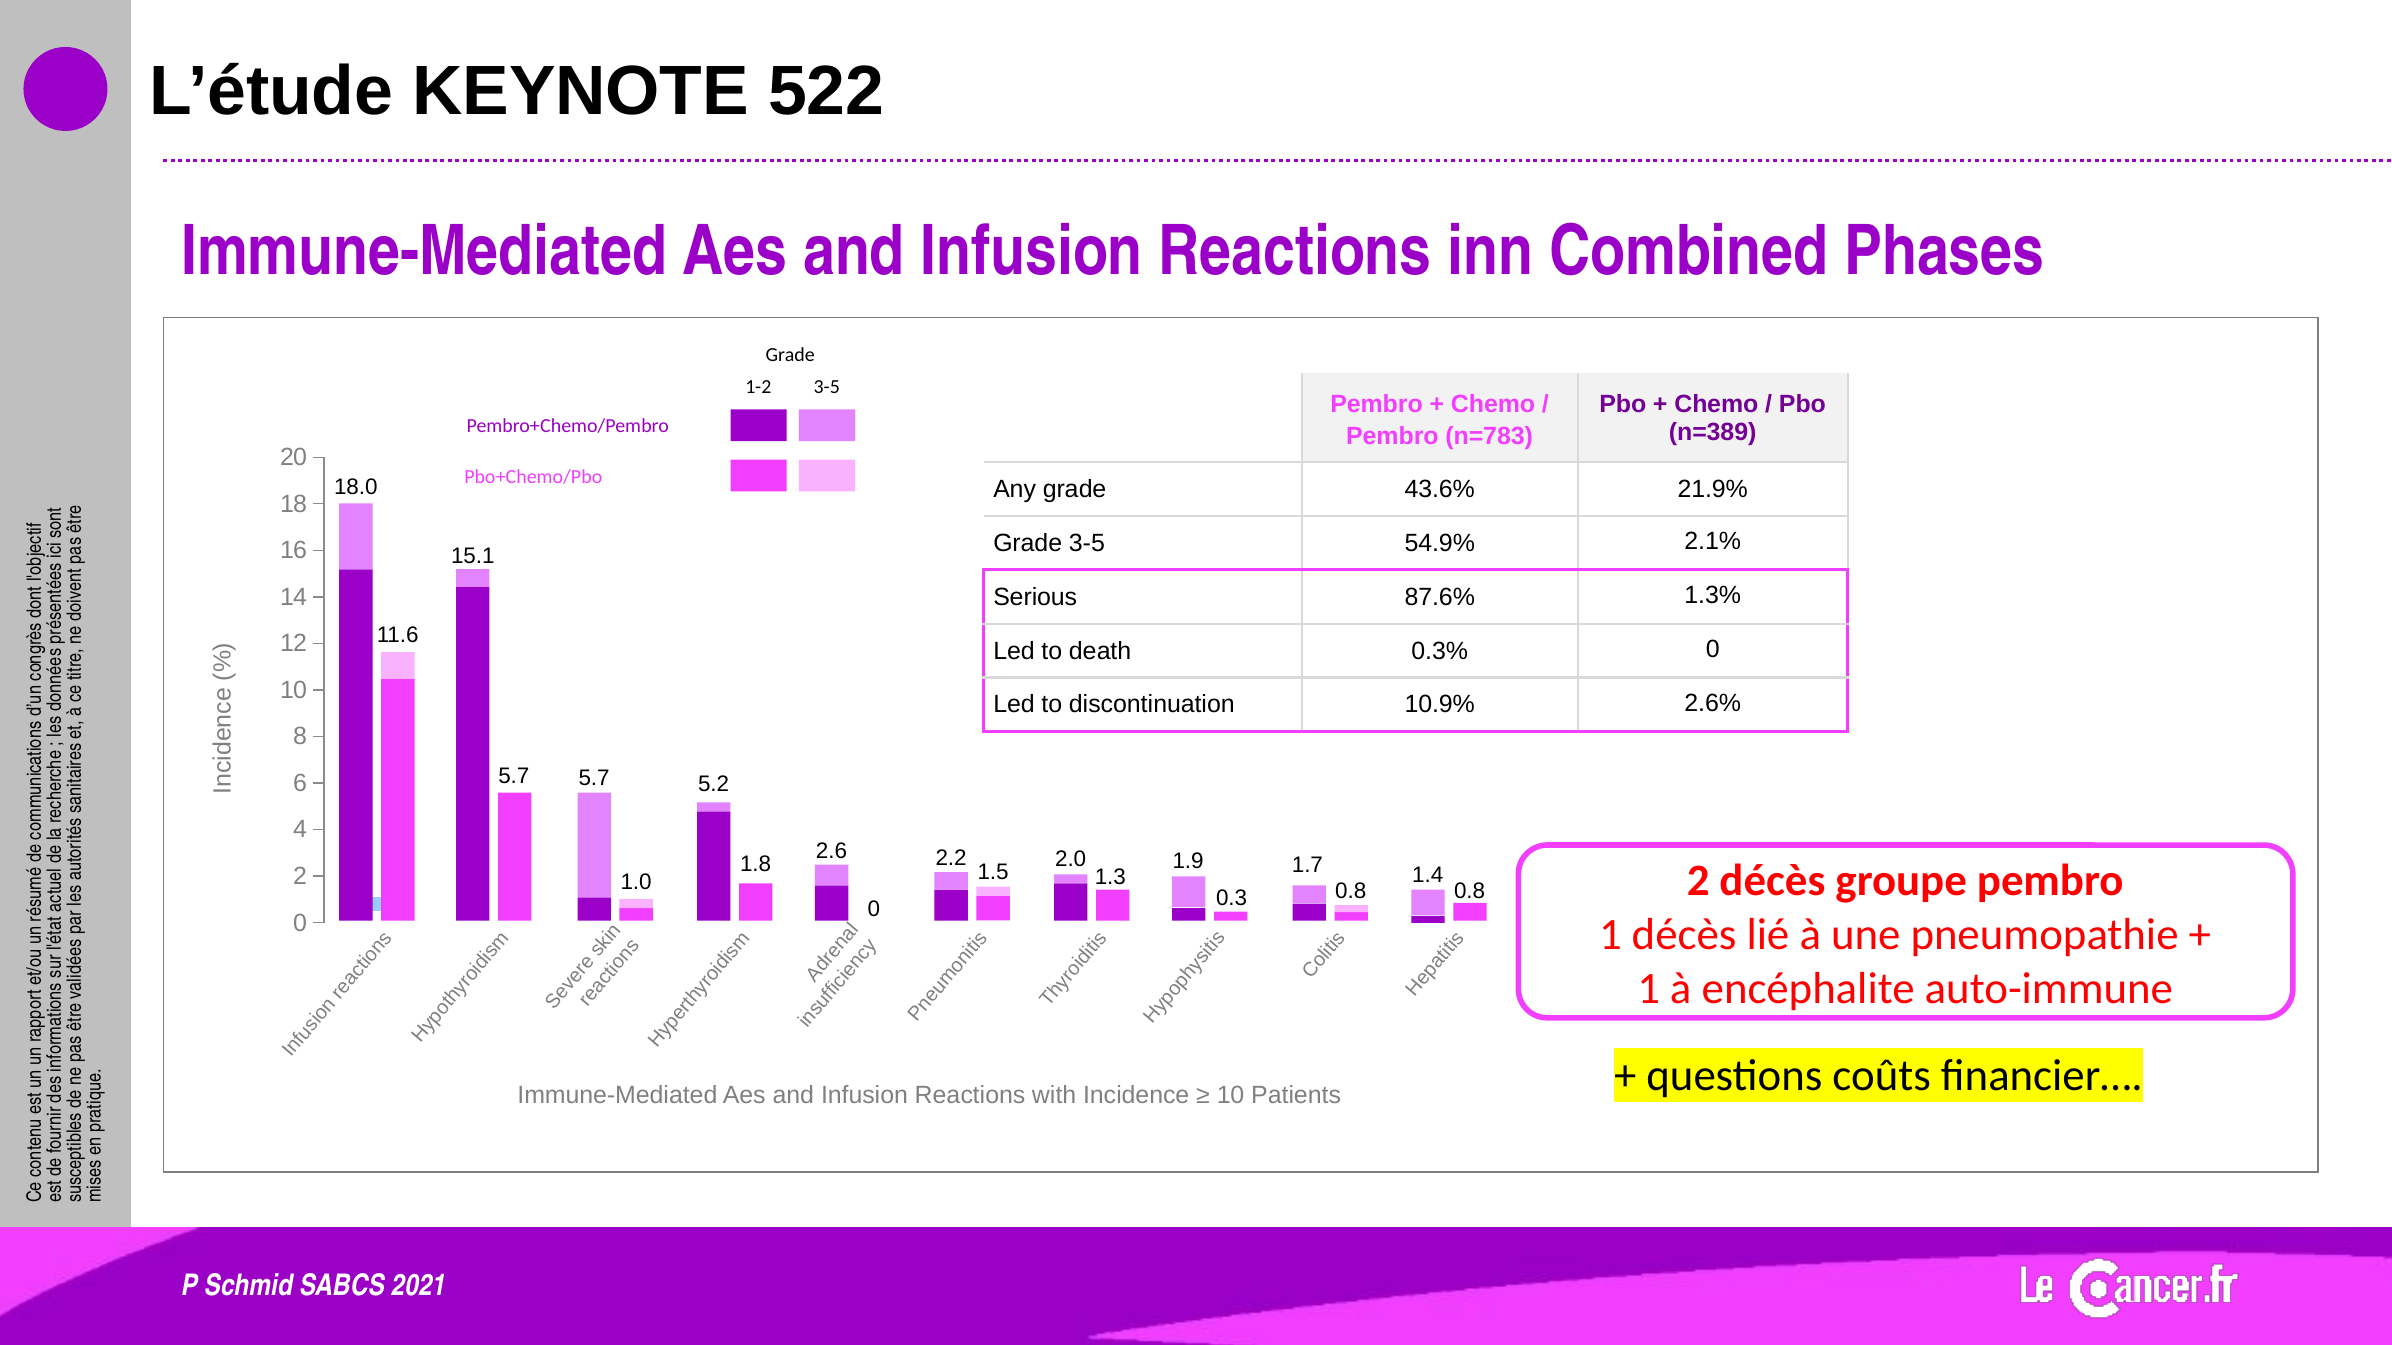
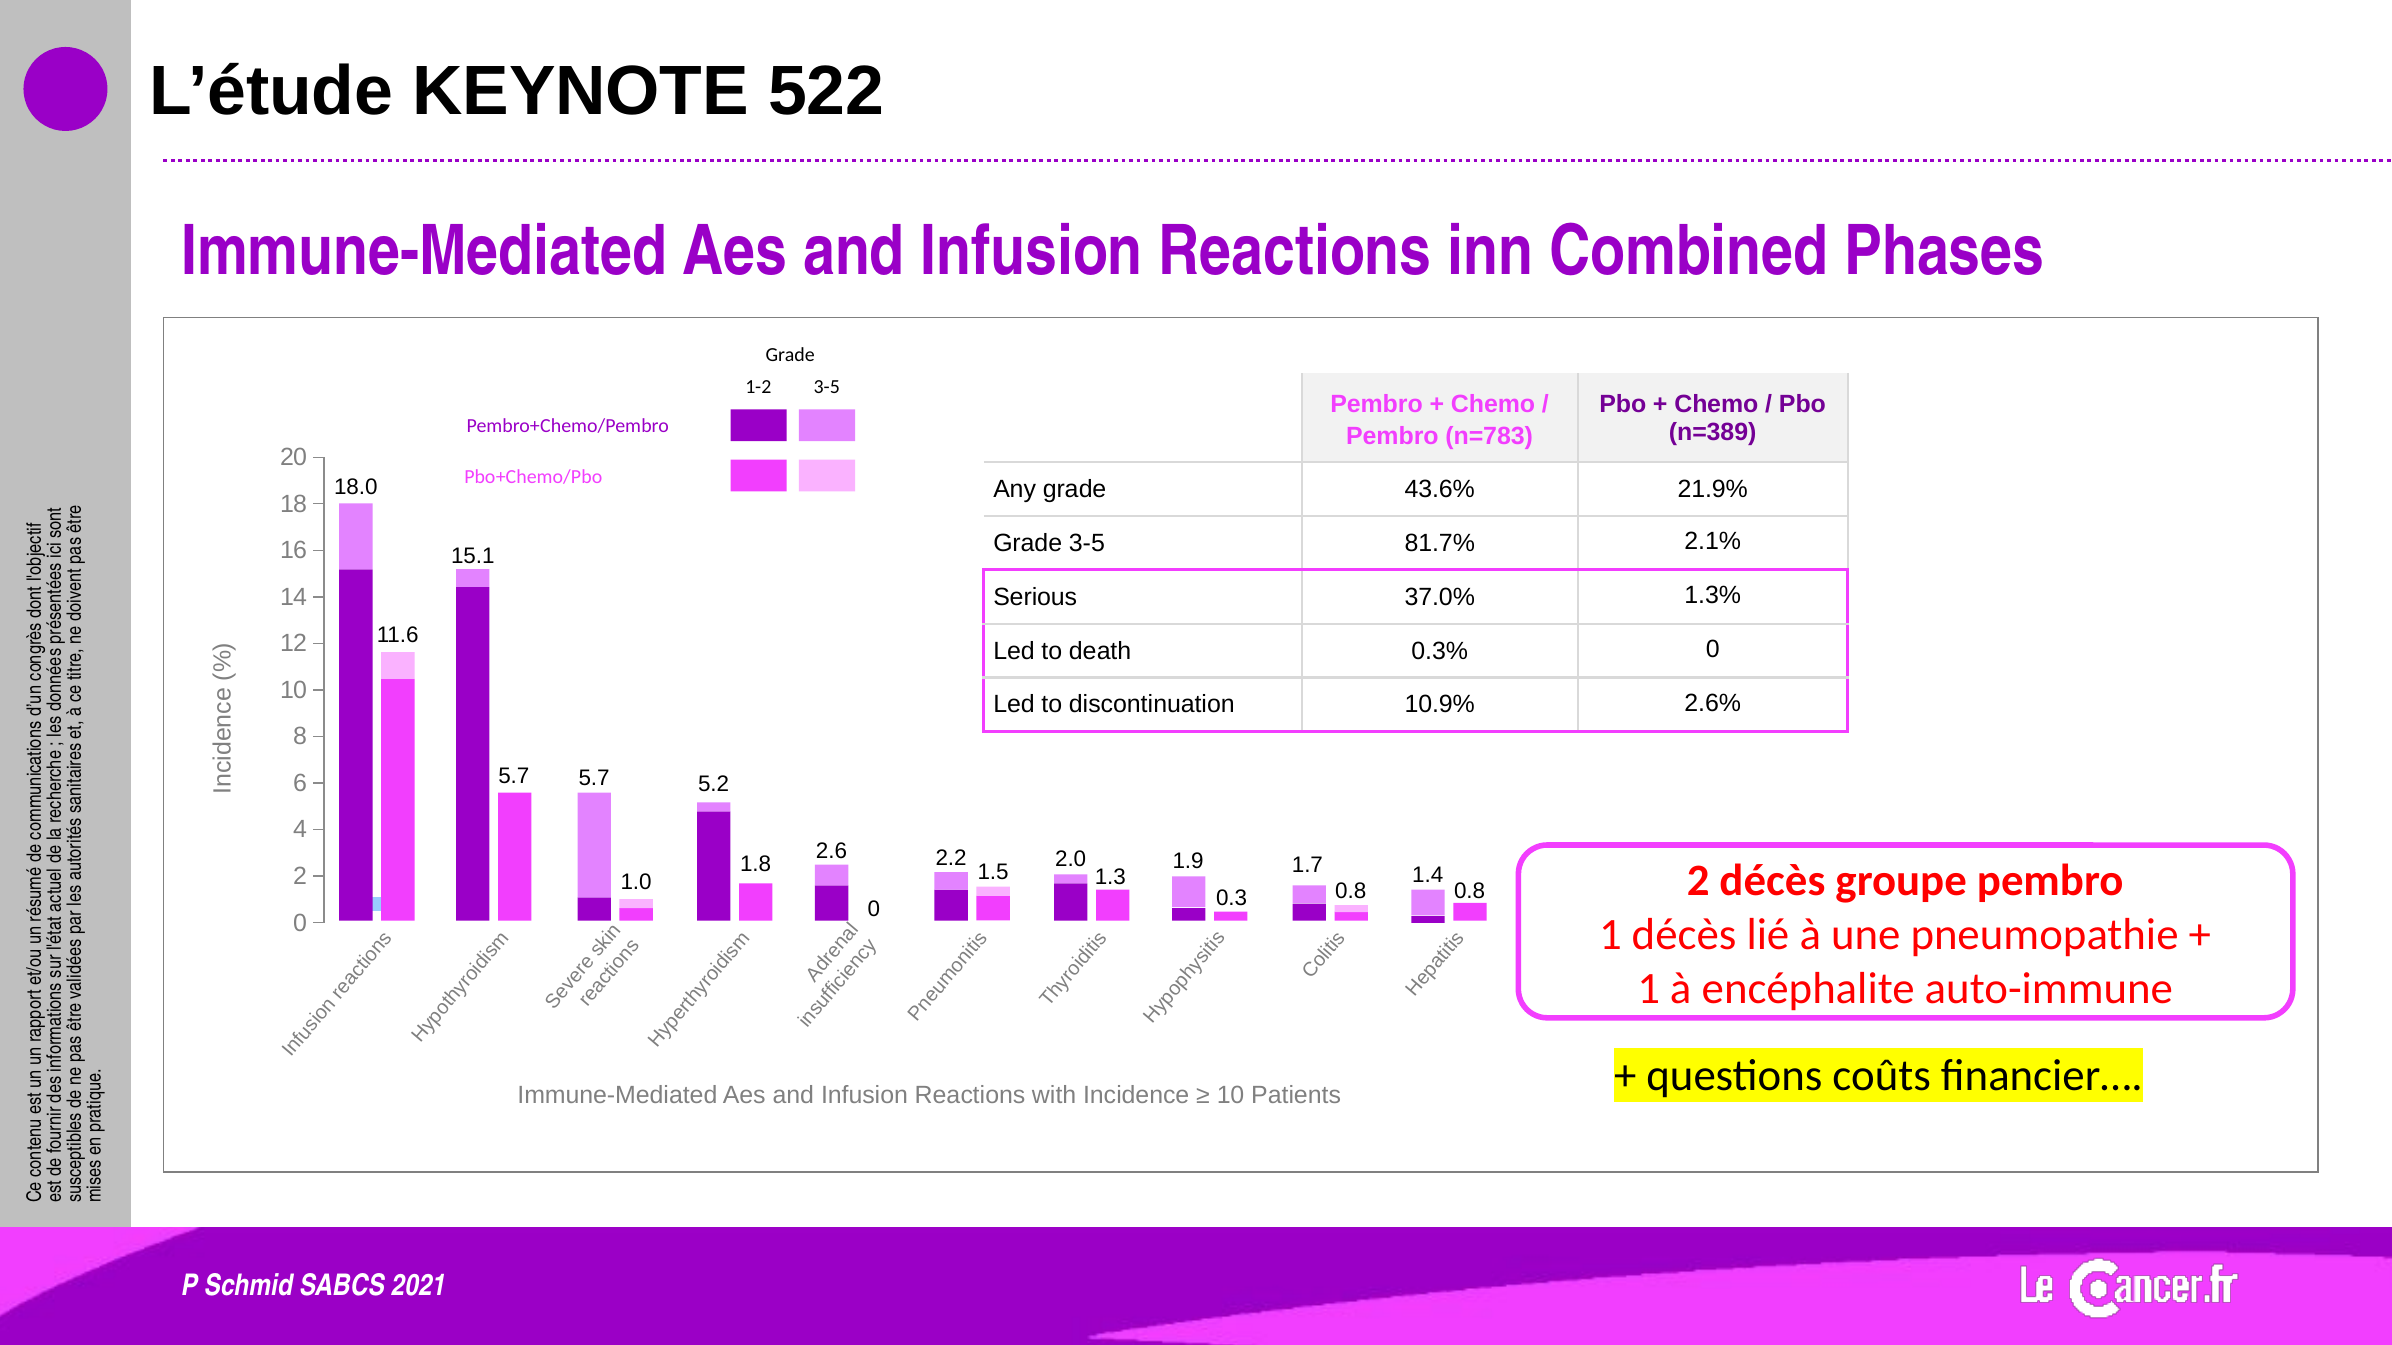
54.9%: 54.9% -> 81.7%
87.6%: 87.6% -> 37.0%
